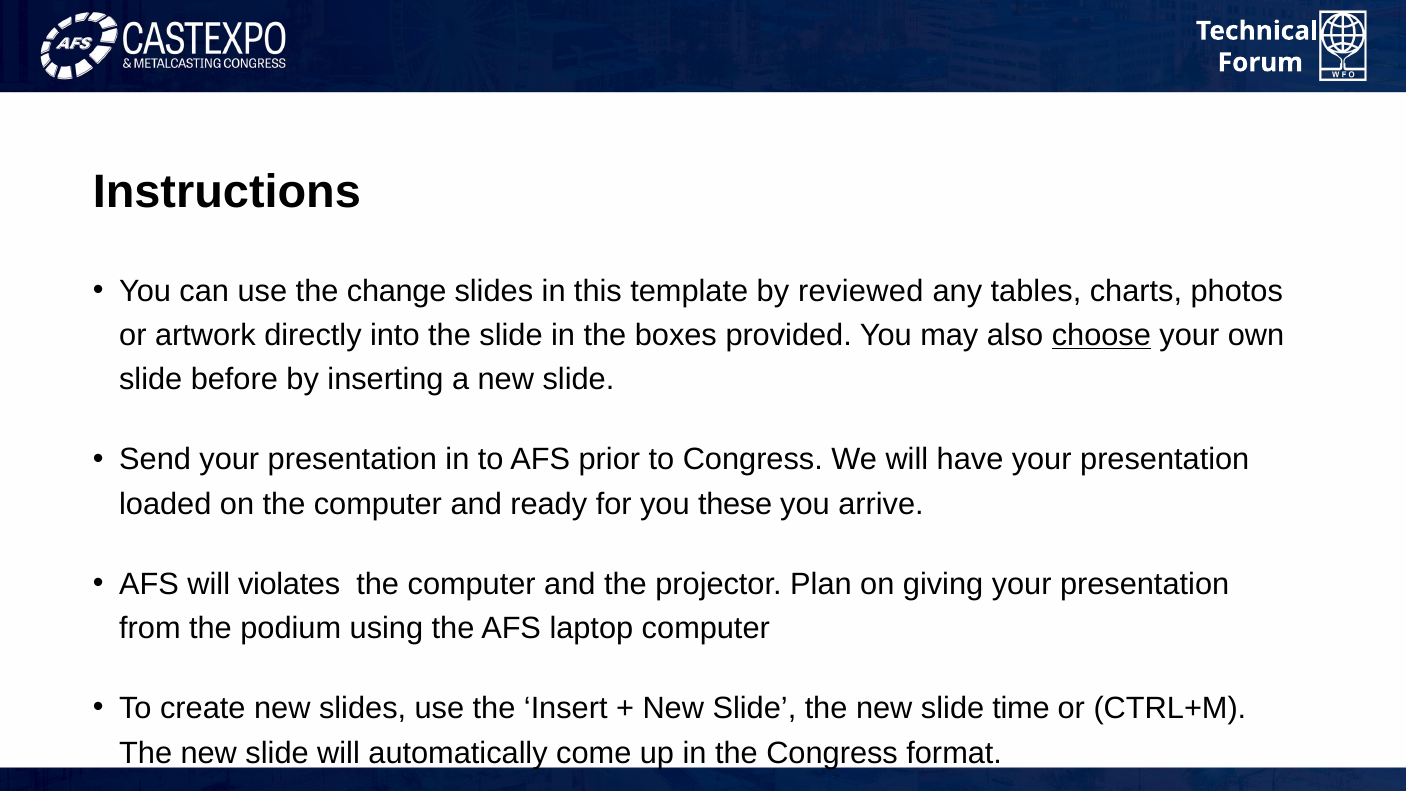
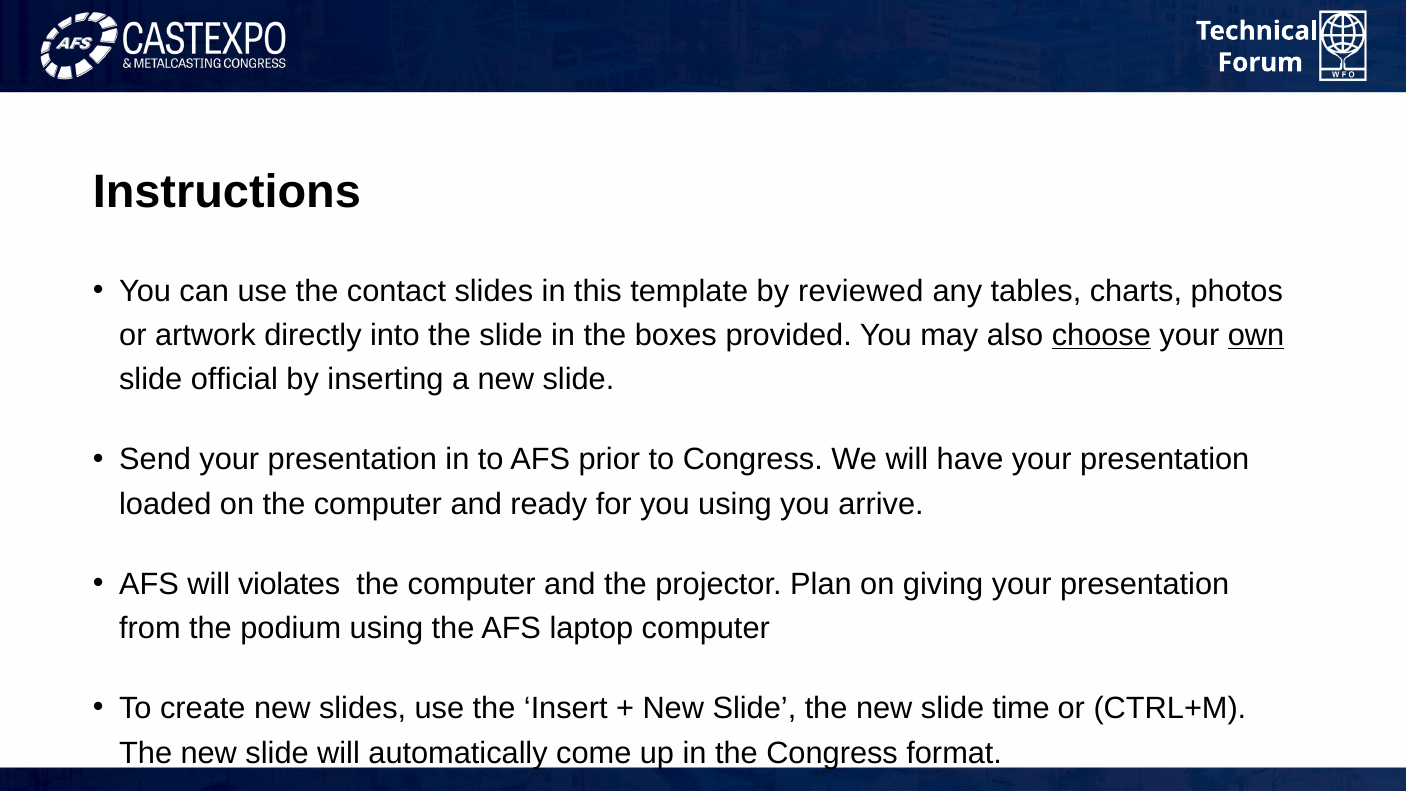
change: change -> contact
own underline: none -> present
before: before -> official
you these: these -> using
